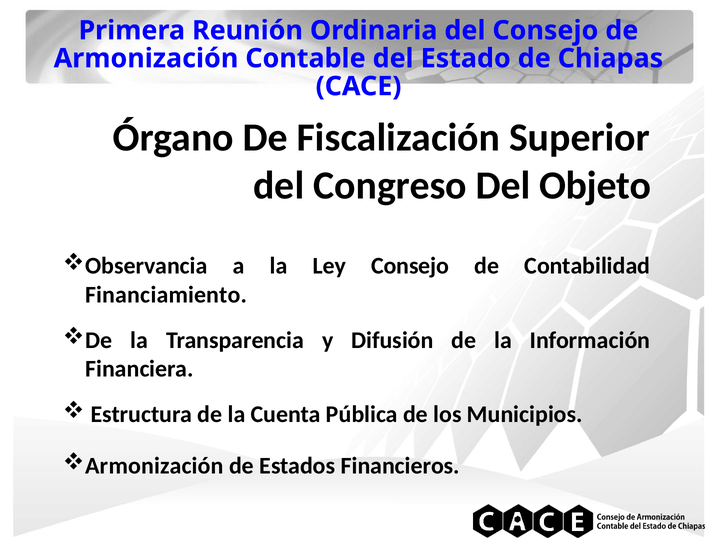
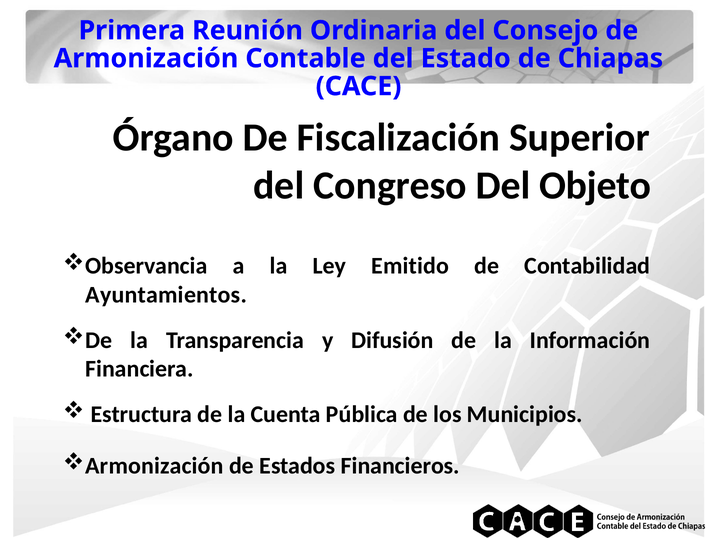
Ley Consejo: Consejo -> Emitido
Financiamiento: Financiamiento -> Ayuntamientos
